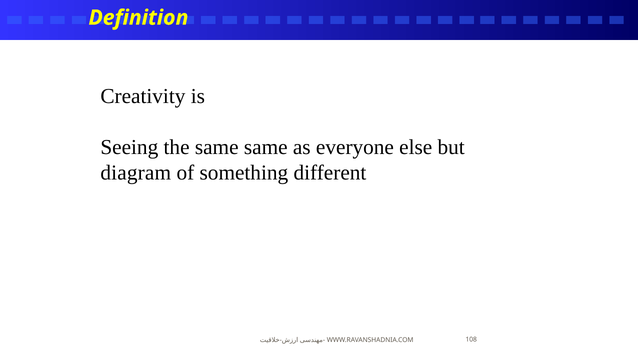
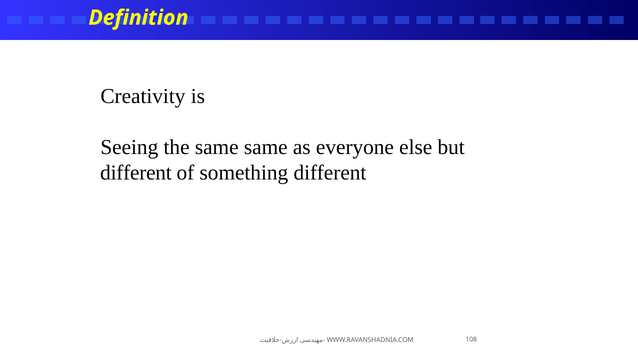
diagram at (136, 173): diagram -> different
